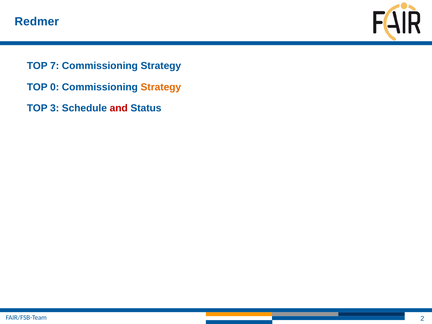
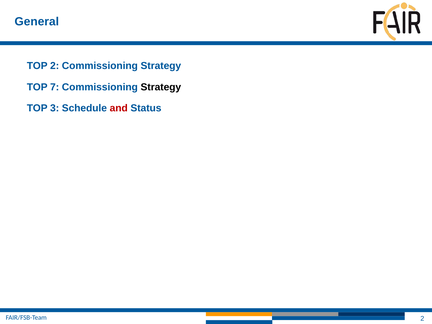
Redmer: Redmer -> General
TOP 7: 7 -> 2
0: 0 -> 7
Strategy at (161, 87) colour: orange -> black
